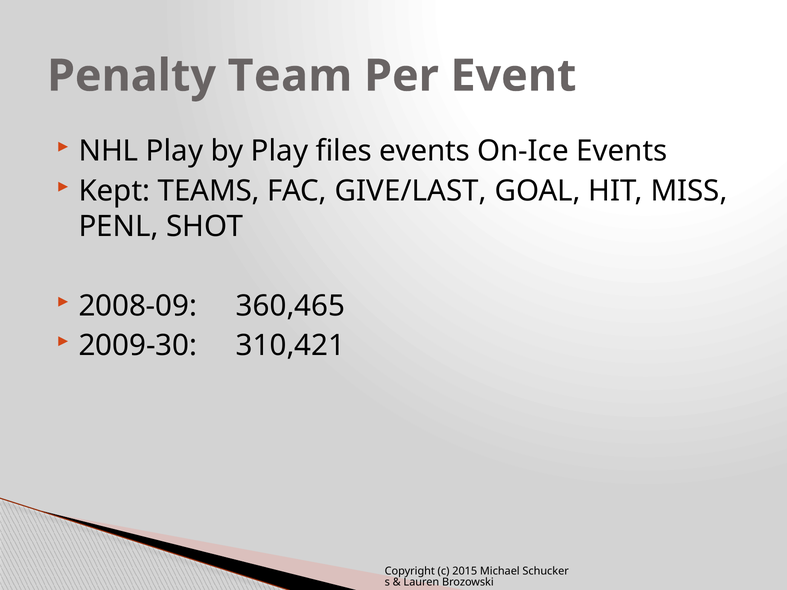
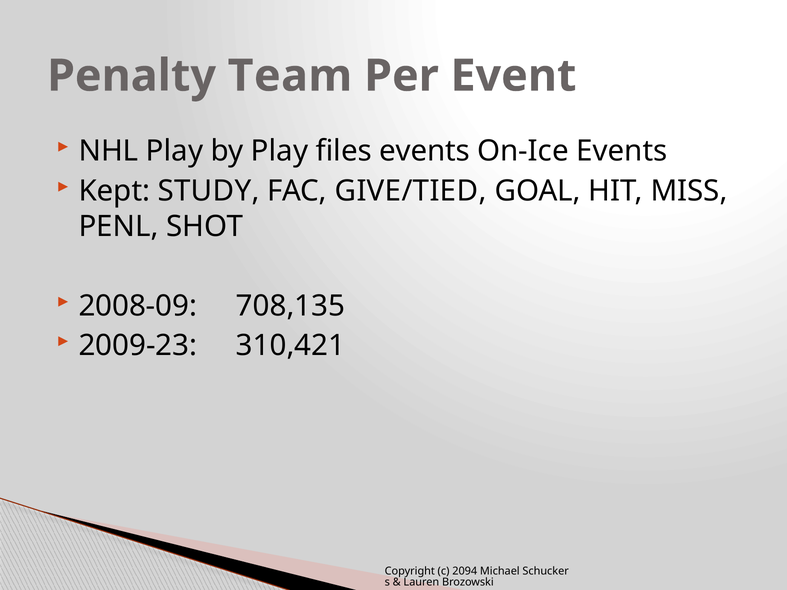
TEAMS: TEAMS -> STUDY
GIVE/LAST: GIVE/LAST -> GIVE/TIED
360,465: 360,465 -> 708,135
2009-30: 2009-30 -> 2009-23
2015: 2015 -> 2094
